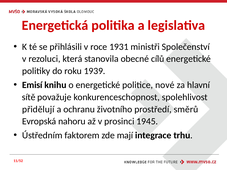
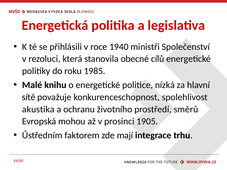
1931: 1931 -> 1940
1939: 1939 -> 1985
Emisí: Emisí -> Malé
nové: nové -> nízká
přidělují: přidělují -> akustika
nahoru: nahoru -> mohou
1945: 1945 -> 1905
